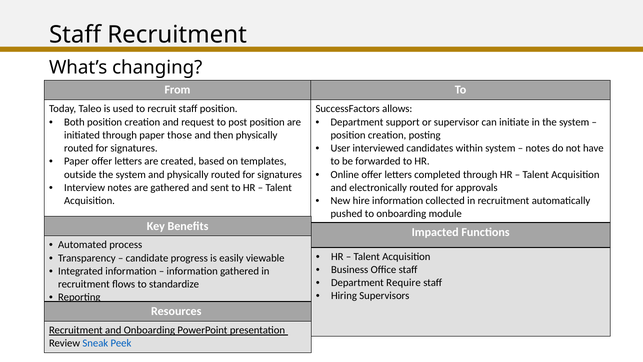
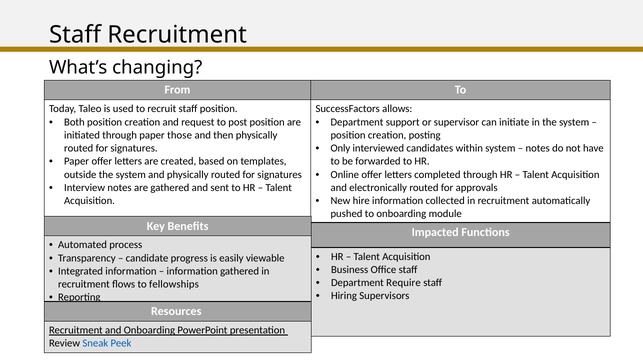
User: User -> Only
standardize: standardize -> fellowships
